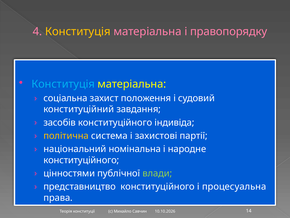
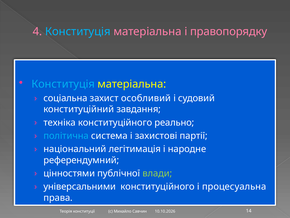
Конституція at (78, 31) colour: yellow -> light blue
положення: положення -> особливий
засобів: засобів -> техніка
індивіда: індивіда -> реально
політична colour: yellow -> light blue
номінальна: номінальна -> легітимація
конституційного at (81, 160): конституційного -> референдумний
представництво: представництво -> універсальними
